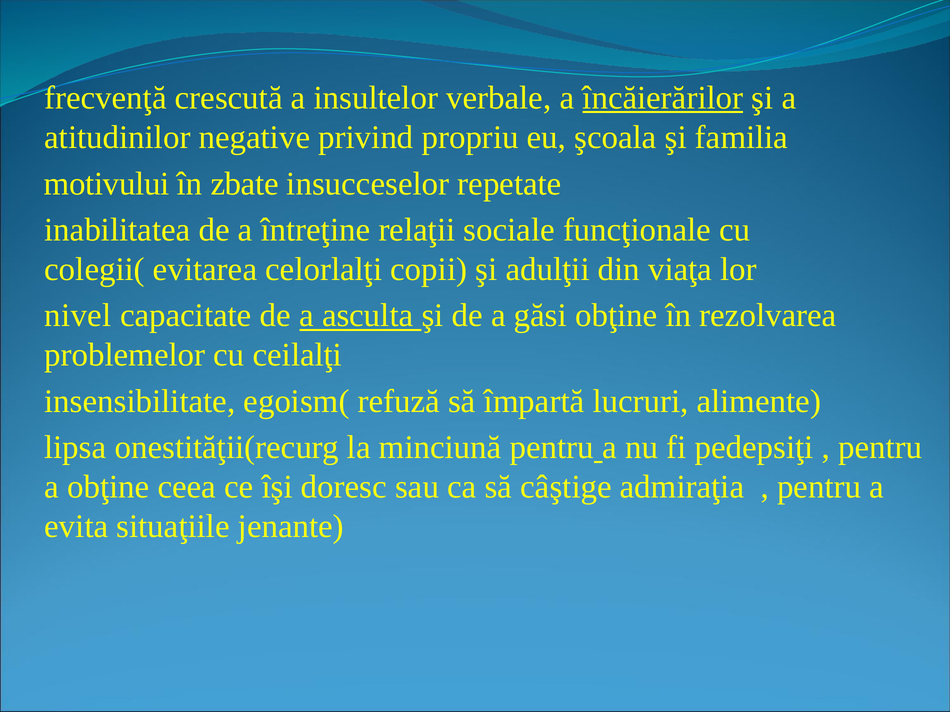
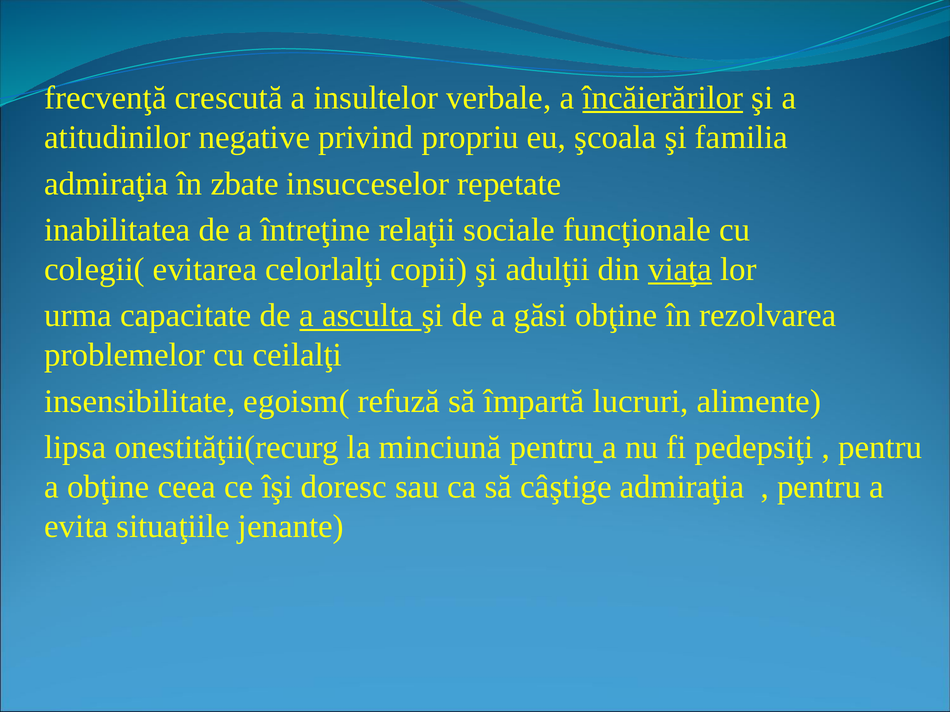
motivului at (107, 184): motivului -> admiraţia
viaţa underline: none -> present
nivel: nivel -> urma
